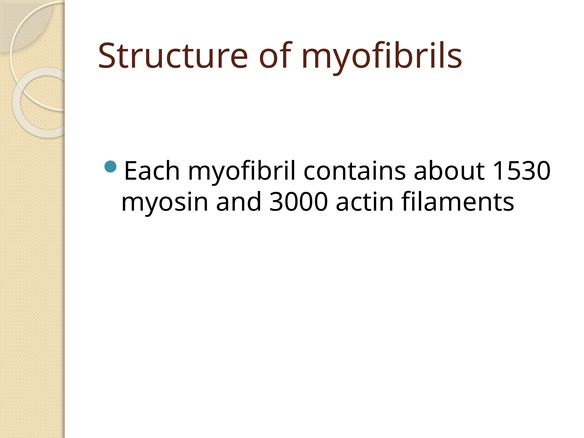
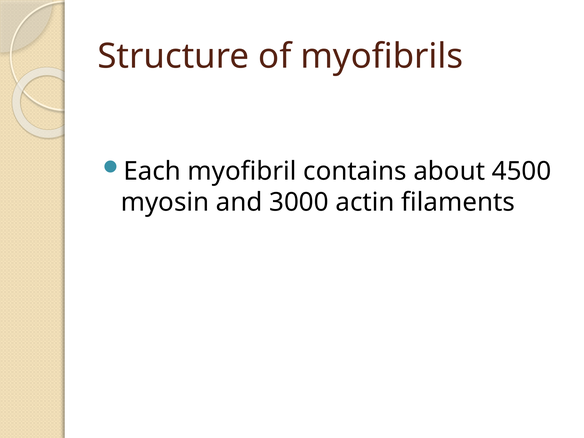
1530: 1530 -> 4500
